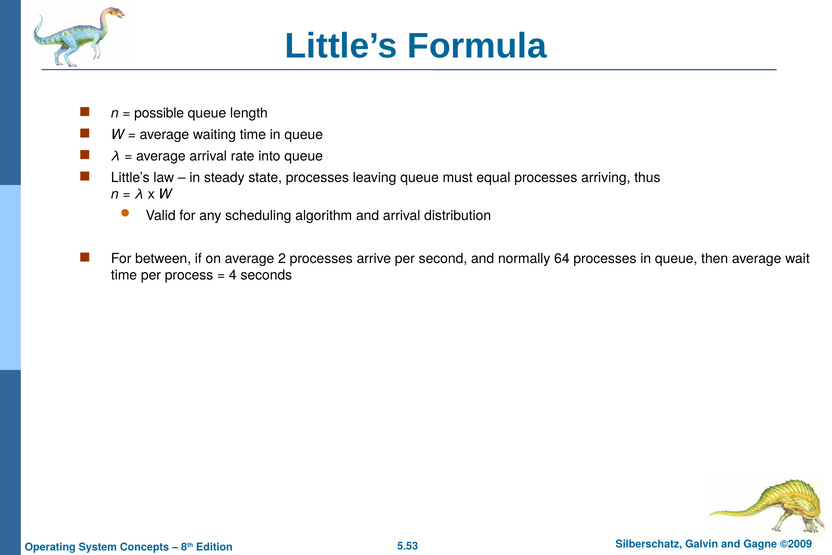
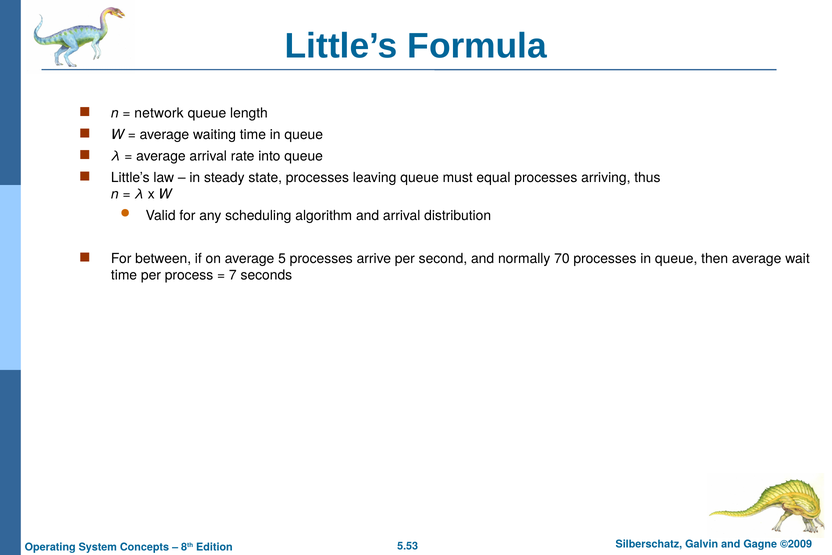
possible: possible -> network
2: 2 -> 5
64: 64 -> 70
4: 4 -> 7
